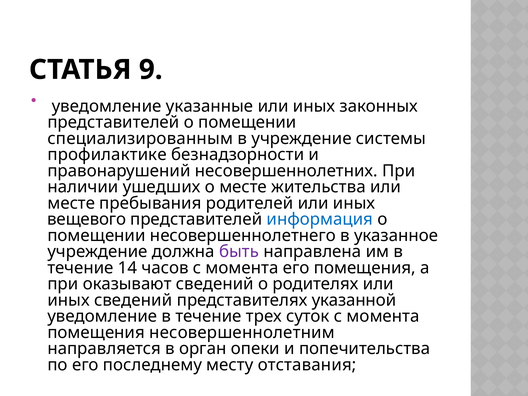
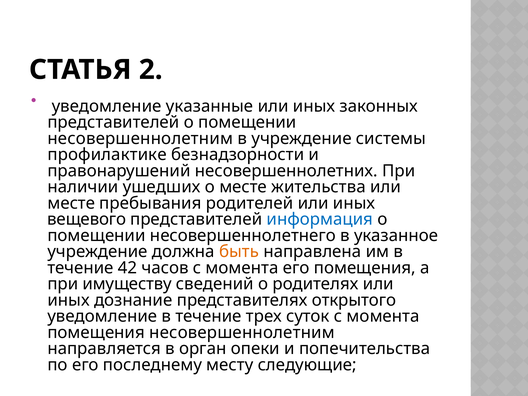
9: 9 -> 2
специализированным at (140, 138): специализированным -> несовершеннолетним
быть colour: purple -> orange
14: 14 -> 42
оказывают: оказывают -> имуществу
иных сведений: сведений -> дознание
указанной: указанной -> открытого
отставания: отставания -> следующие
